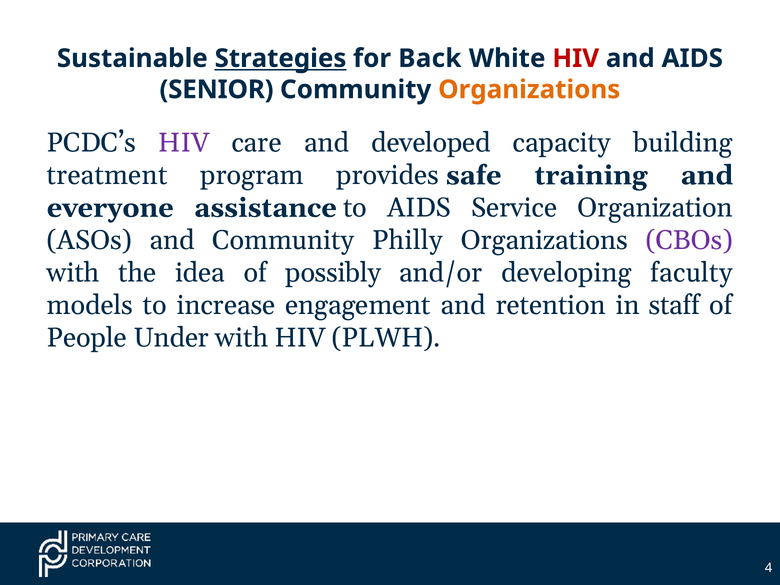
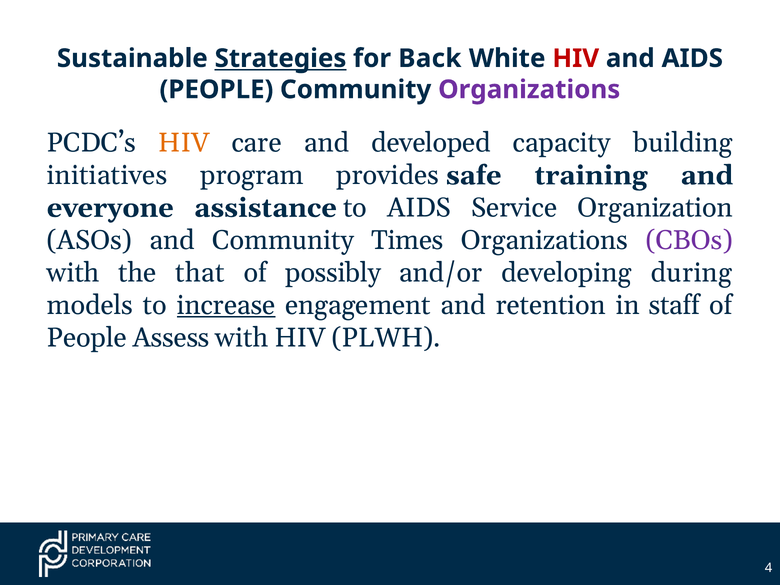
SENIOR at (217, 90): SENIOR -> PEOPLE
Organizations at (529, 90) colour: orange -> purple
HIV at (184, 143) colour: purple -> orange
treatment: treatment -> initiatives
Philly: Philly -> Times
idea: idea -> that
faculty: faculty -> during
increase underline: none -> present
Under: Under -> Assess
